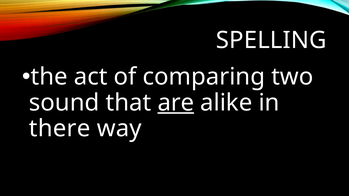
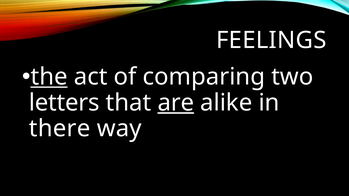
SPELLING: SPELLING -> FEELINGS
the underline: none -> present
sound: sound -> letters
